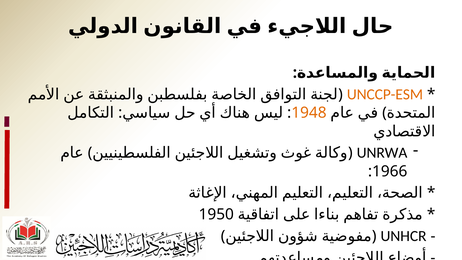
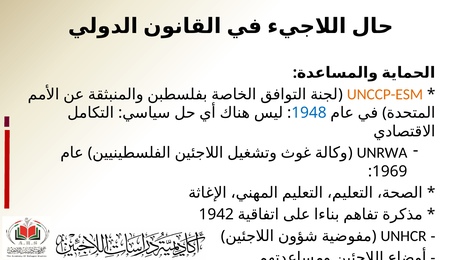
1948 colour: orange -> blue
1966: 1966 -> 1969
1950: 1950 -> 1942
